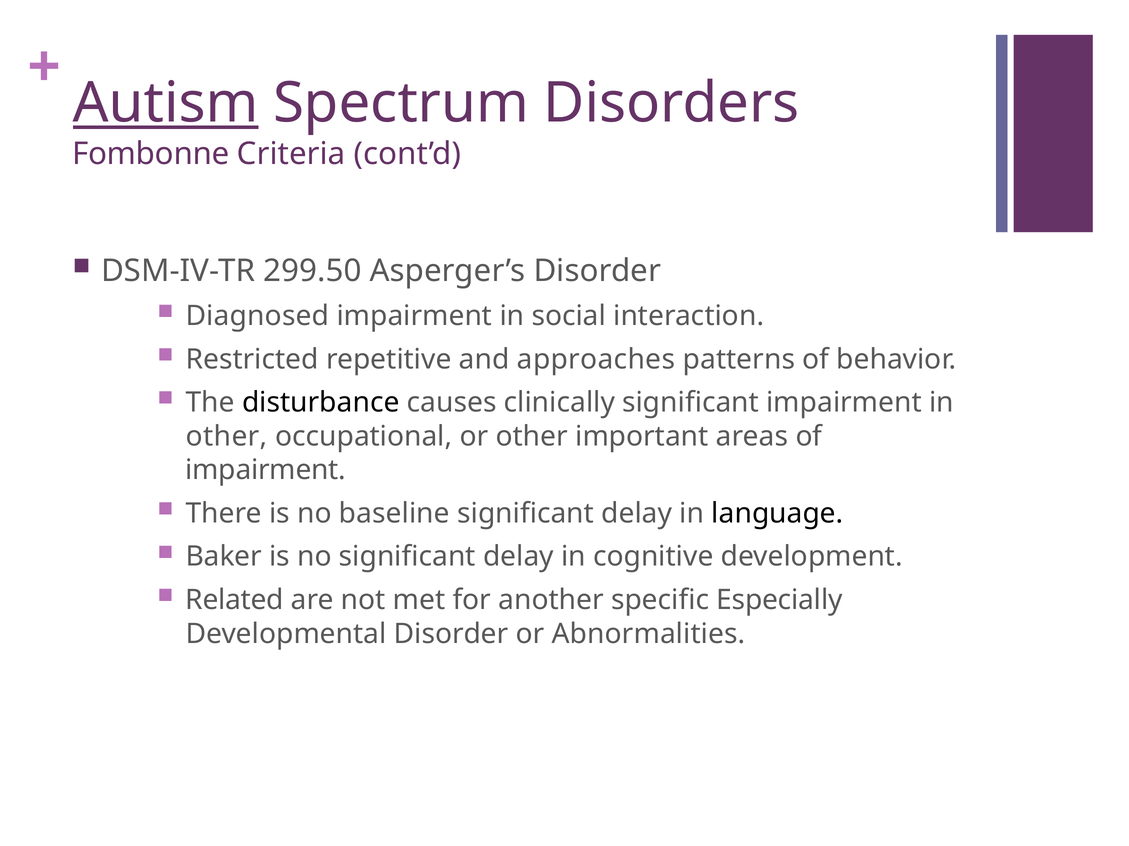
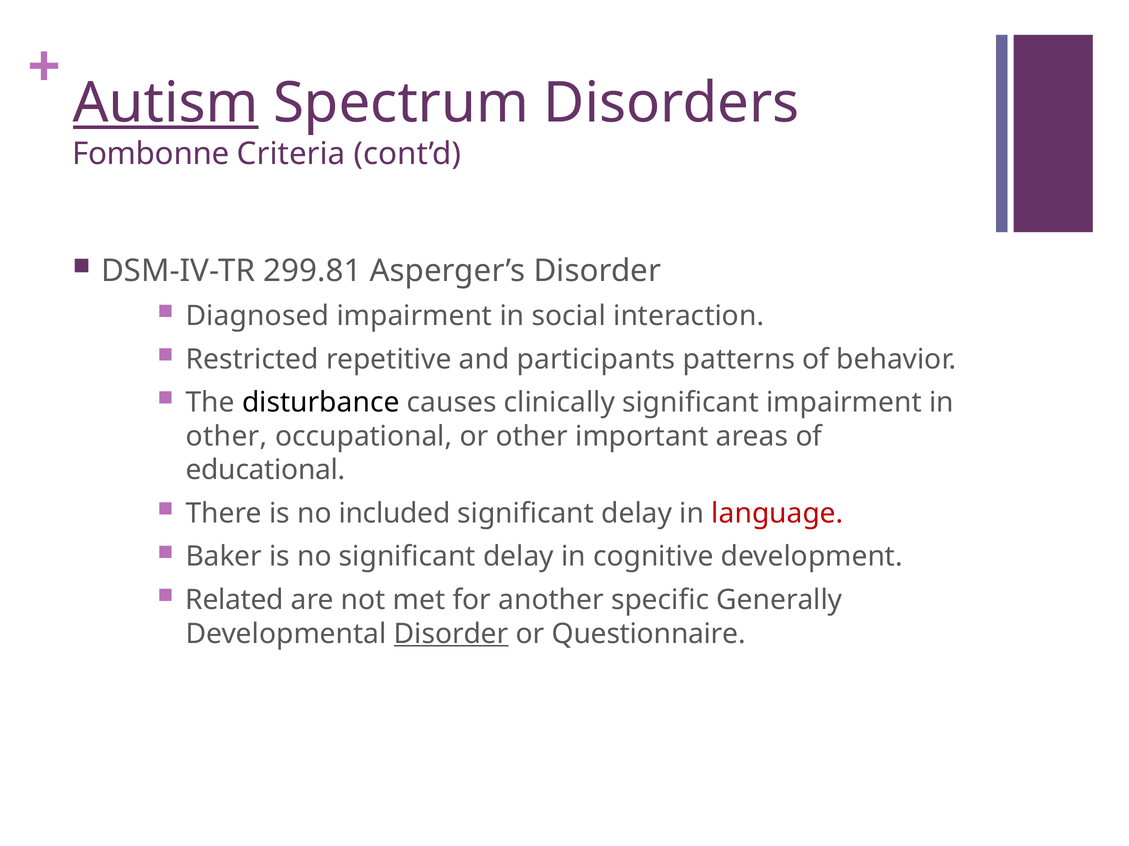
299.50: 299.50 -> 299.81
approaches: approaches -> participants
impairment at (266, 471): impairment -> educational
baseline: baseline -> included
language colour: black -> red
Especially: Especially -> Generally
Disorder at (451, 634) underline: none -> present
Abnormalities: Abnormalities -> Questionnaire
